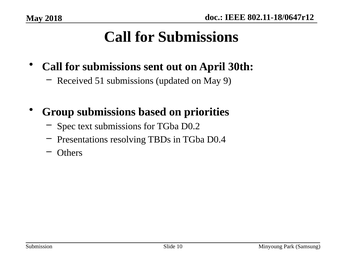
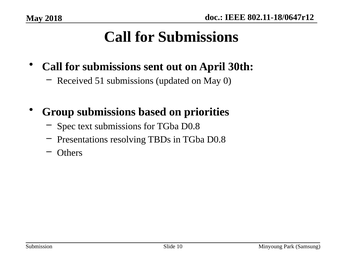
9: 9 -> 0
for TGba D0.2: D0.2 -> D0.8
in TGba D0.4: D0.4 -> D0.8
